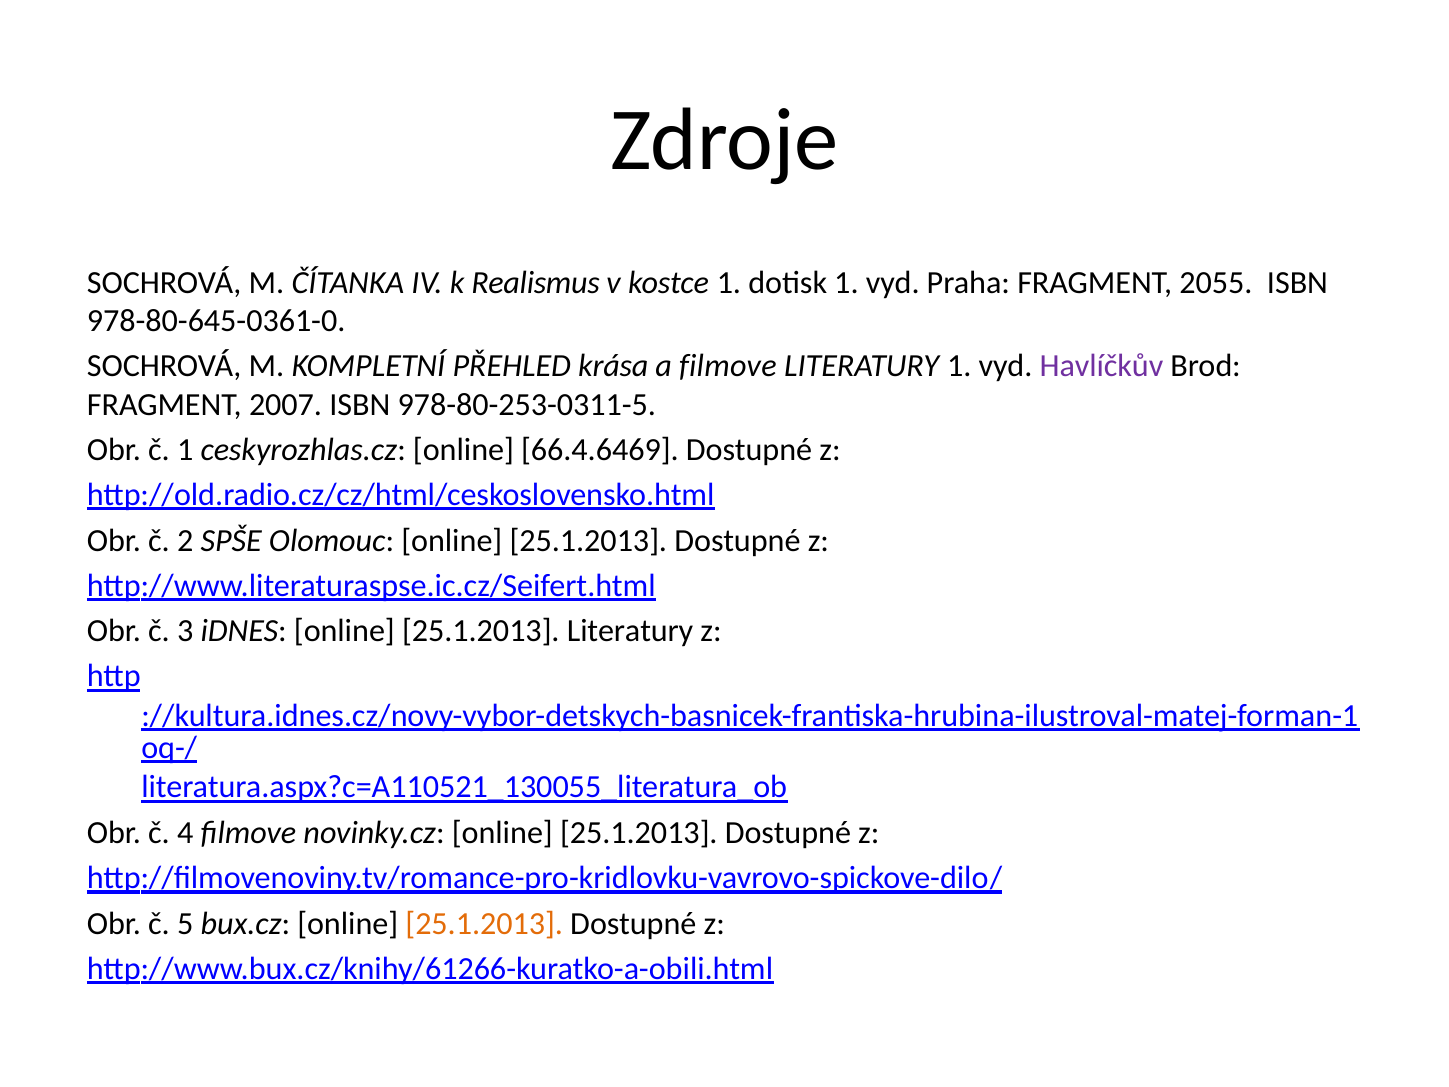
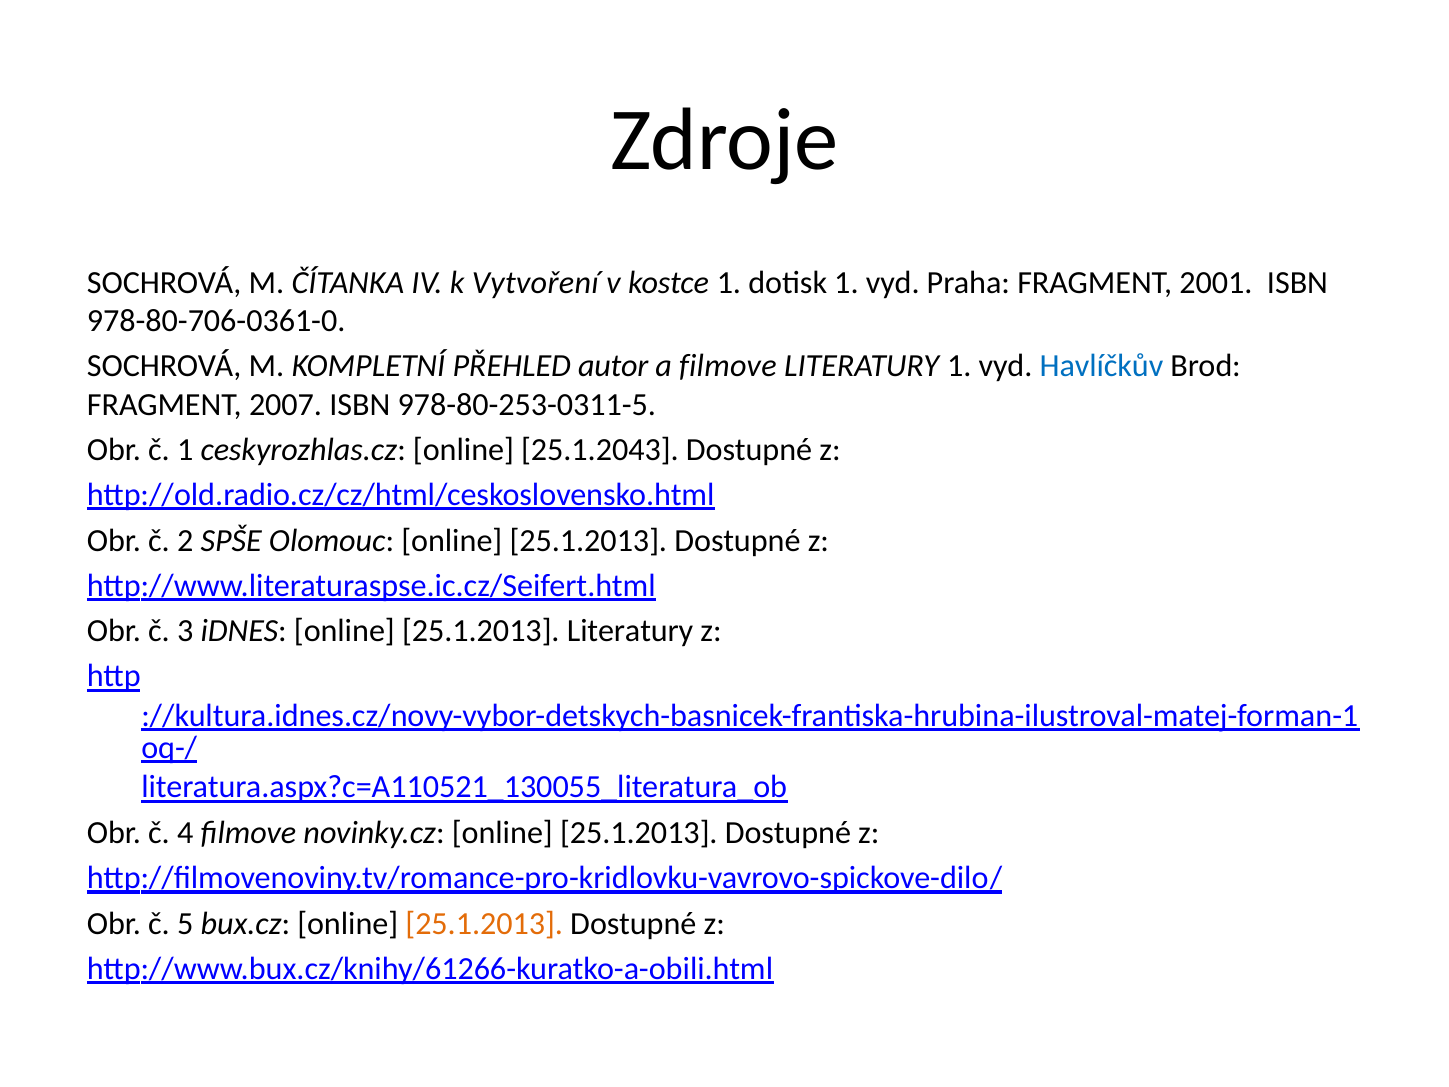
Realismus: Realismus -> Vytvoření
2055: 2055 -> 2001
978-80-645-0361-0: 978-80-645-0361-0 -> 978-80-706-0361-0
krása: krása -> autor
Havlíčkův colour: purple -> blue
66.4.6469: 66.4.6469 -> 25.1.2043
